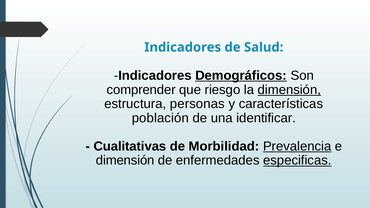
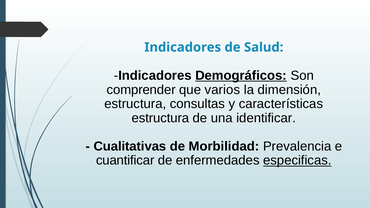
riesgo: riesgo -> varios
dimensión at (289, 90) underline: present -> none
personas: personas -> consultas
población at (160, 118): población -> estructura
Prevalencia underline: present -> none
dimensión at (125, 160): dimensión -> cuantificar
